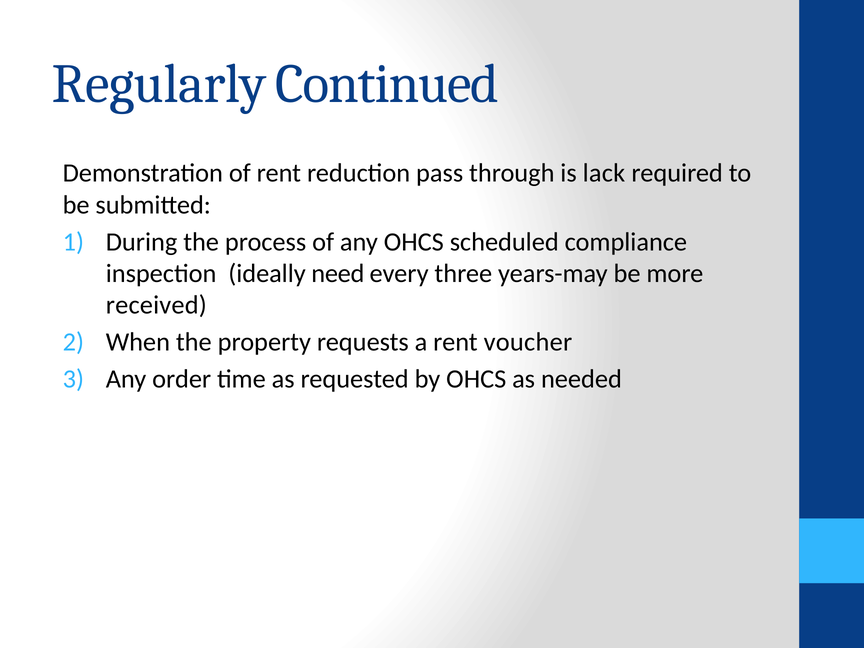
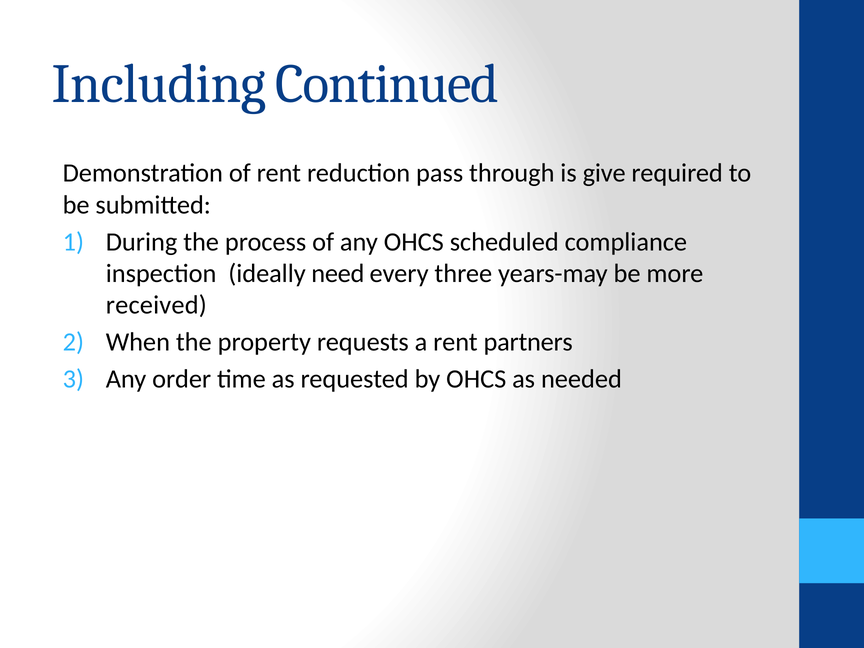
Regularly: Regularly -> Including
lack: lack -> give
voucher: voucher -> partners
